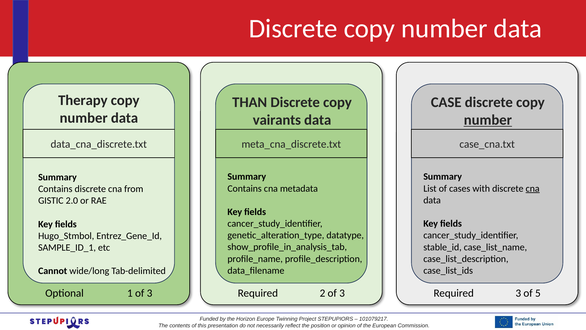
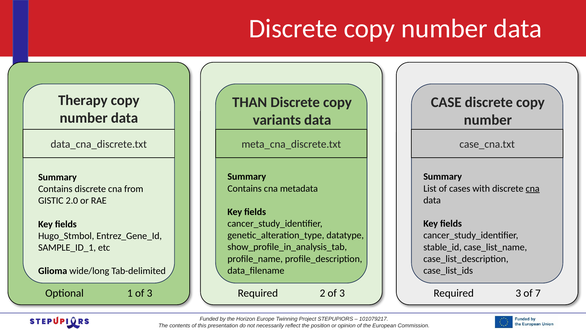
vairants: vairants -> variants
number at (488, 120) underline: present -> none
Cannot: Cannot -> Glioma
5: 5 -> 7
